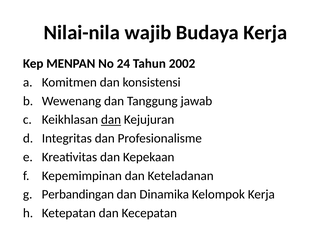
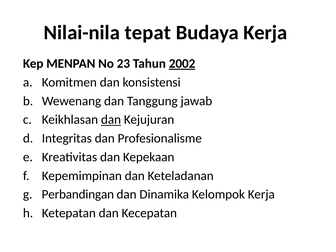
wajib: wajib -> tepat
24: 24 -> 23
2002 underline: none -> present
